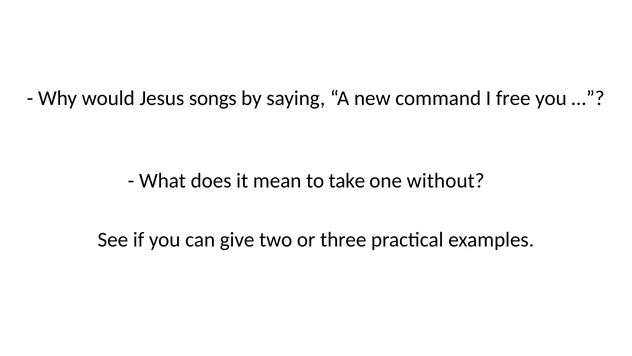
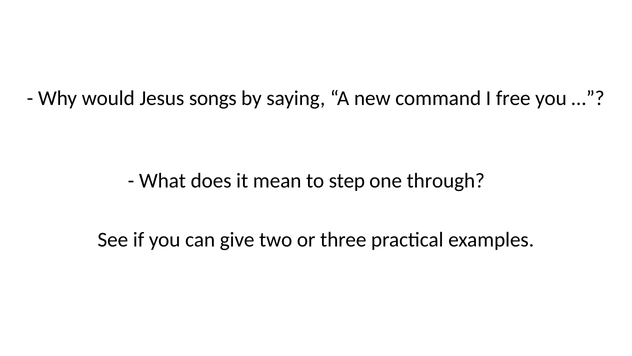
take: take -> step
without: without -> through
